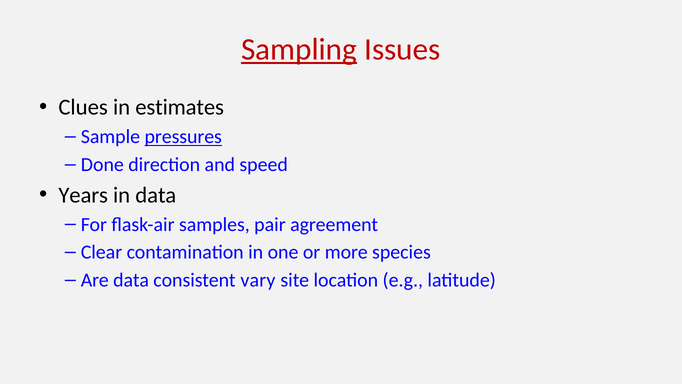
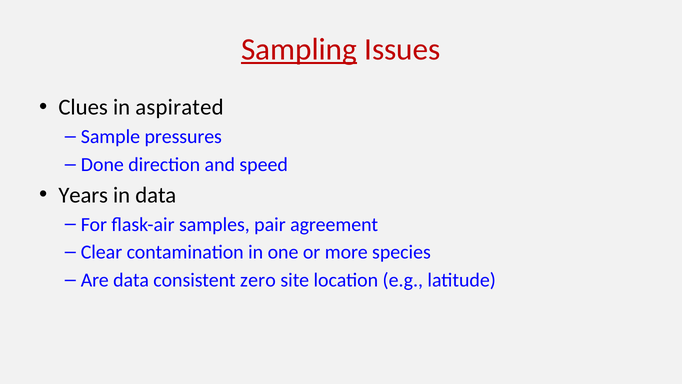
estimates: estimates -> aspirated
pressures underline: present -> none
vary: vary -> zero
